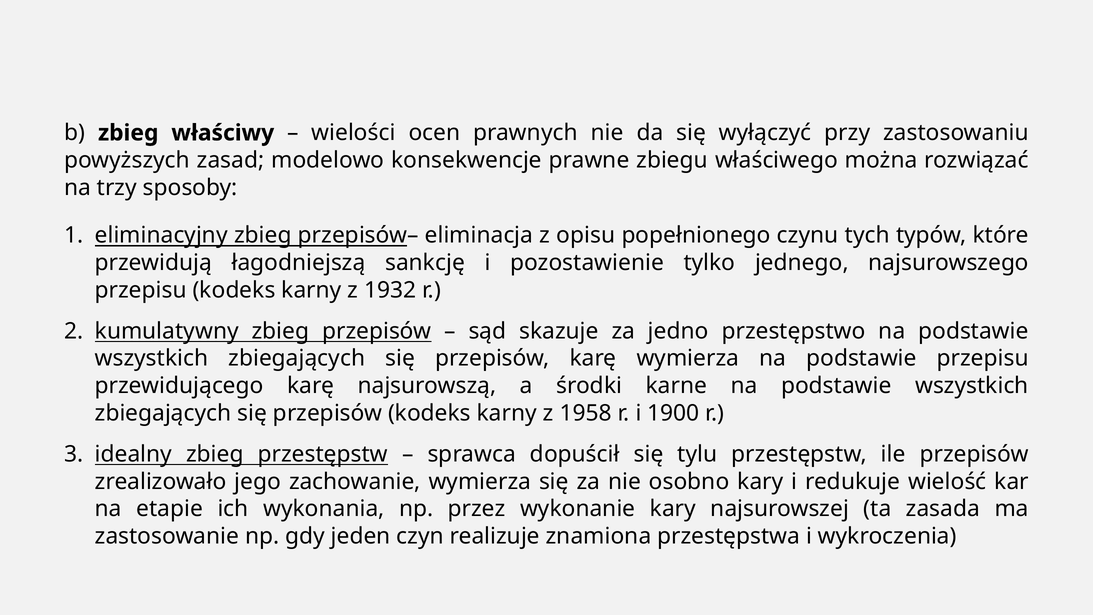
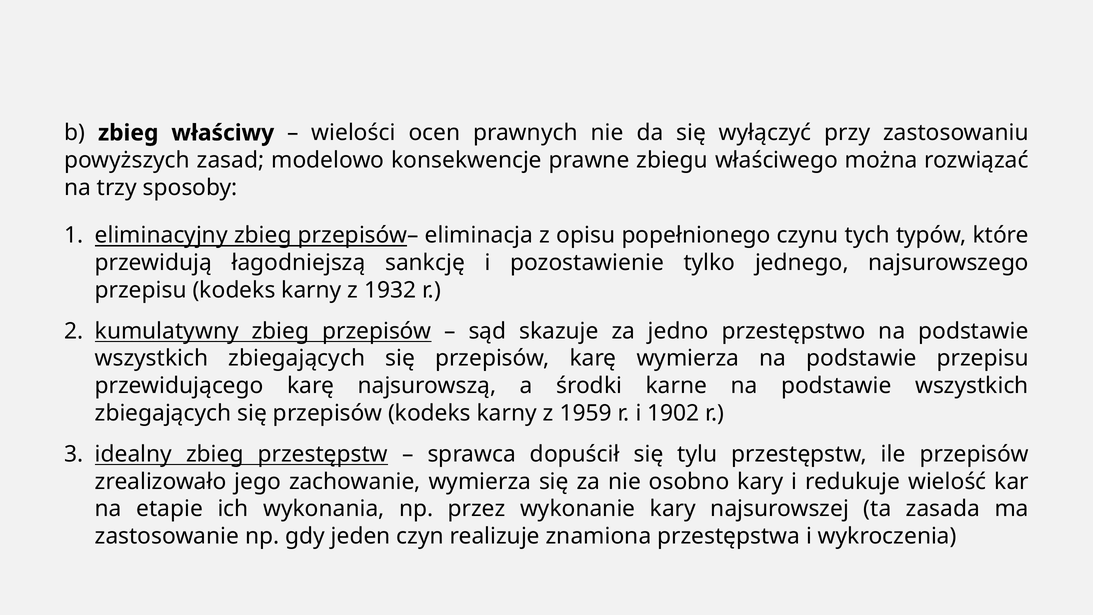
1958: 1958 -> 1959
1900: 1900 -> 1902
